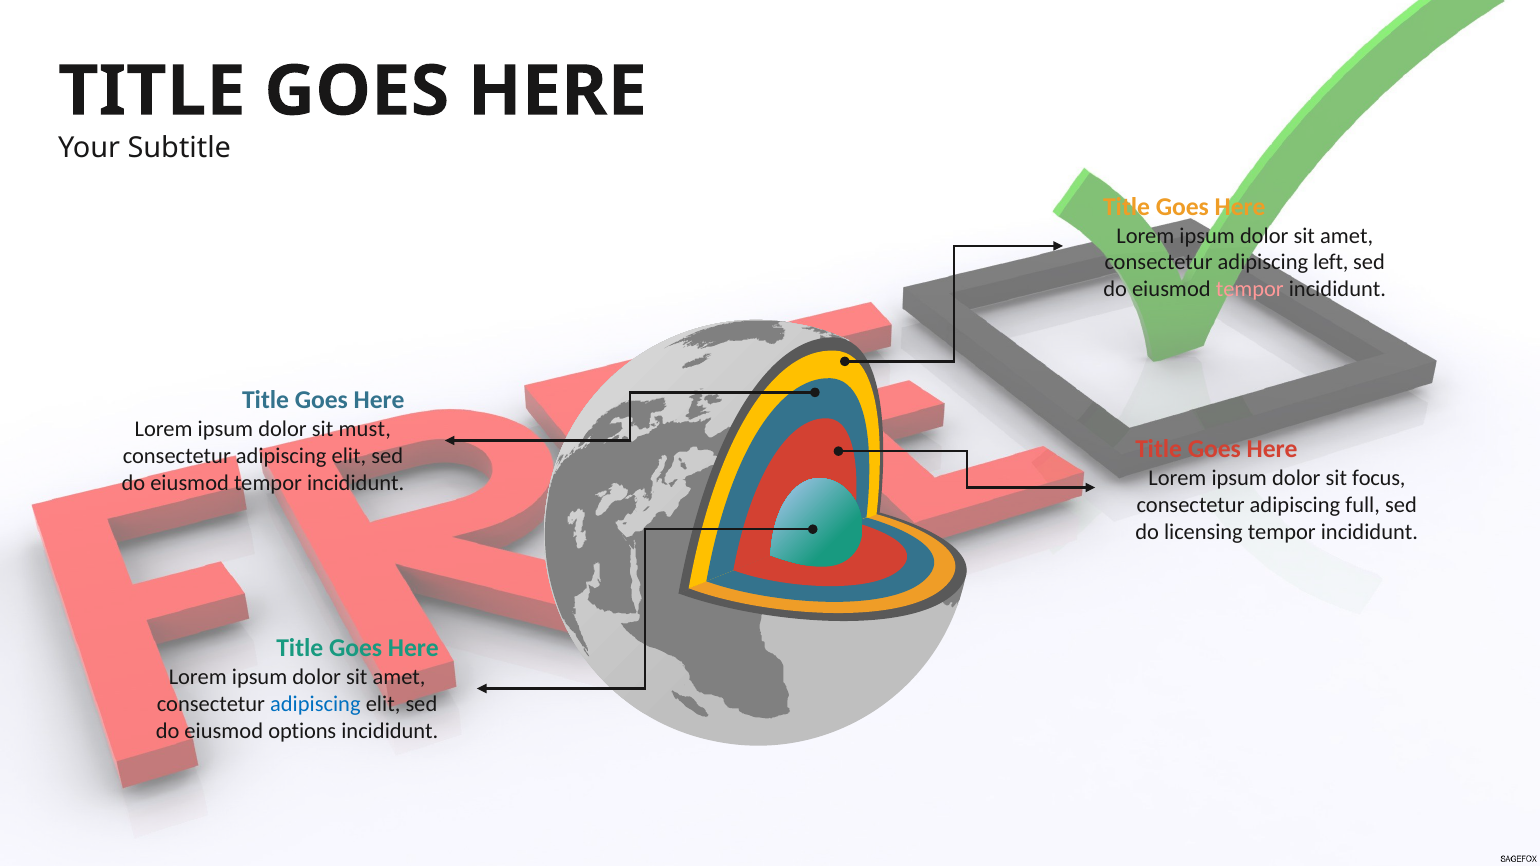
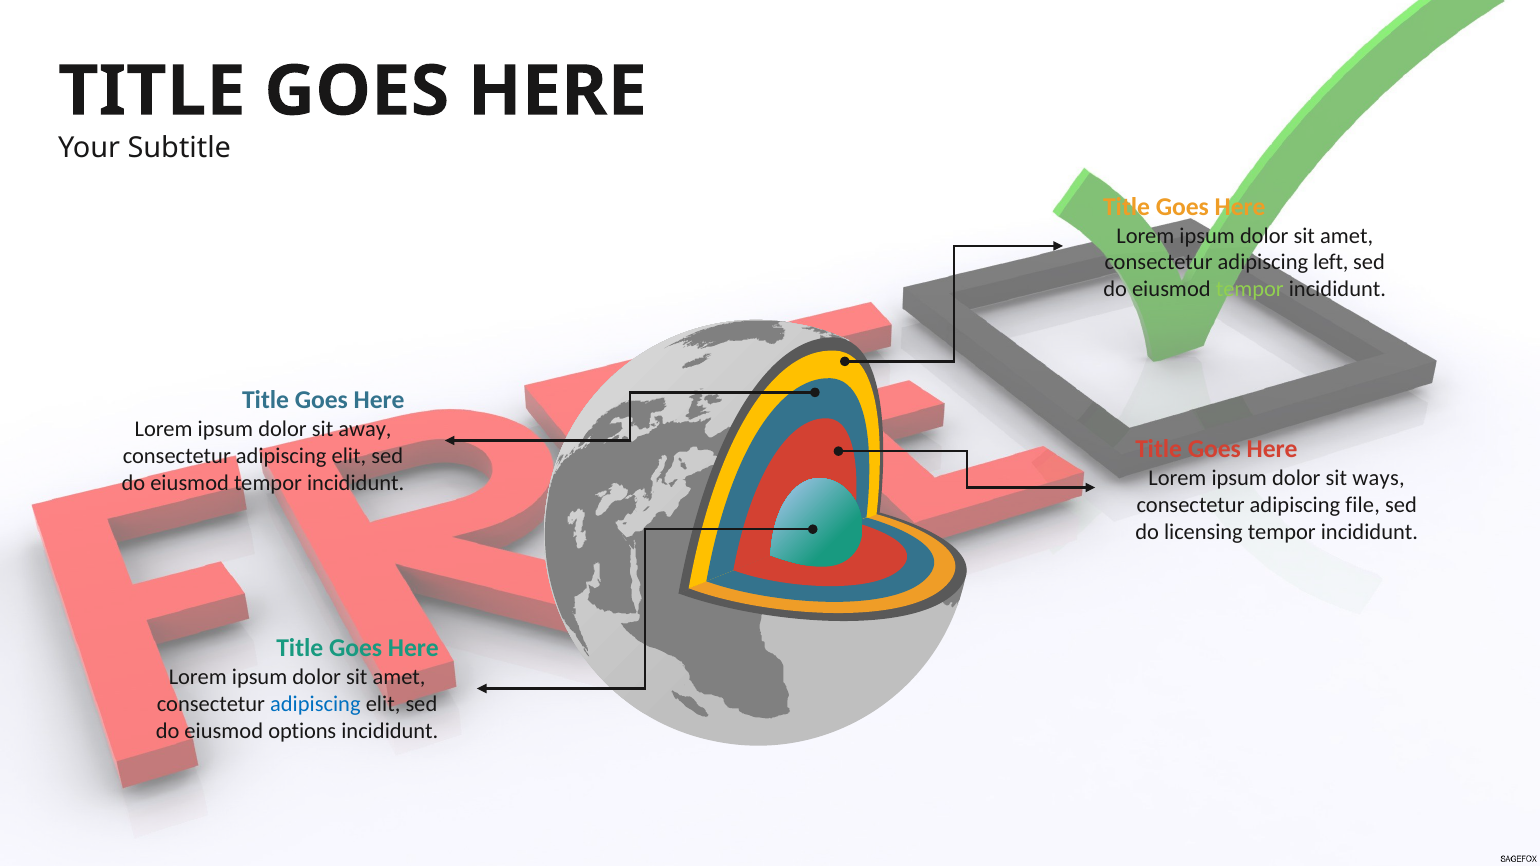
tempor at (1250, 290) colour: pink -> light green
must: must -> away
focus: focus -> ways
full: full -> file
